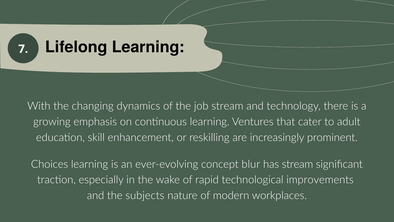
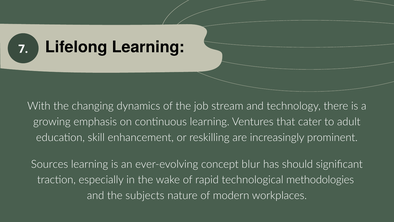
Choices: Choices -> Sources
has stream: stream -> should
improvements: improvements -> methodologies
